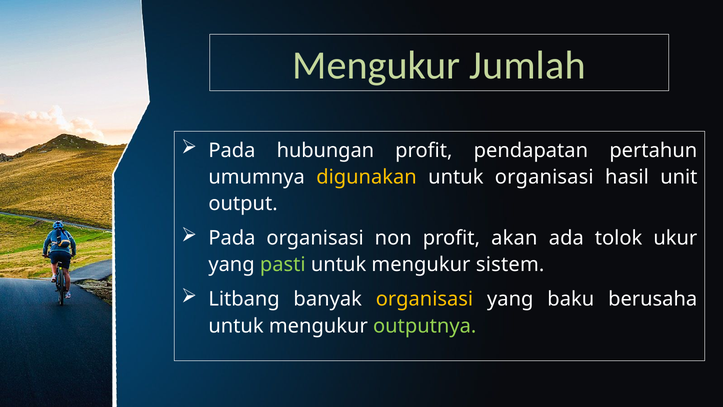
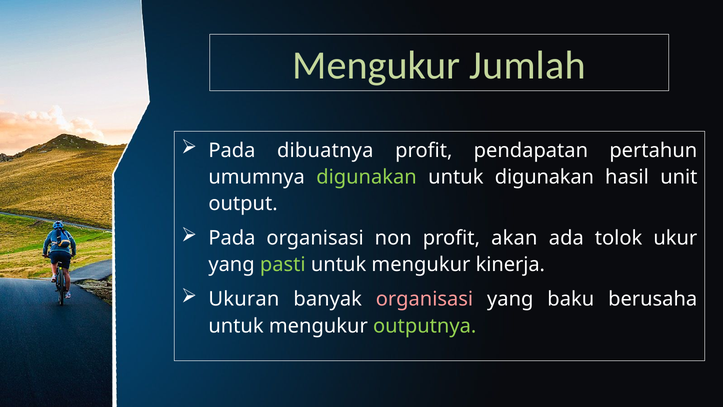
hubungan: hubungan -> dibuatnya
digunakan at (367, 177) colour: yellow -> light green
untuk organisasi: organisasi -> digunakan
sistem: sistem -> kinerja
Litbang: Litbang -> Ukuran
organisasi at (424, 299) colour: yellow -> pink
